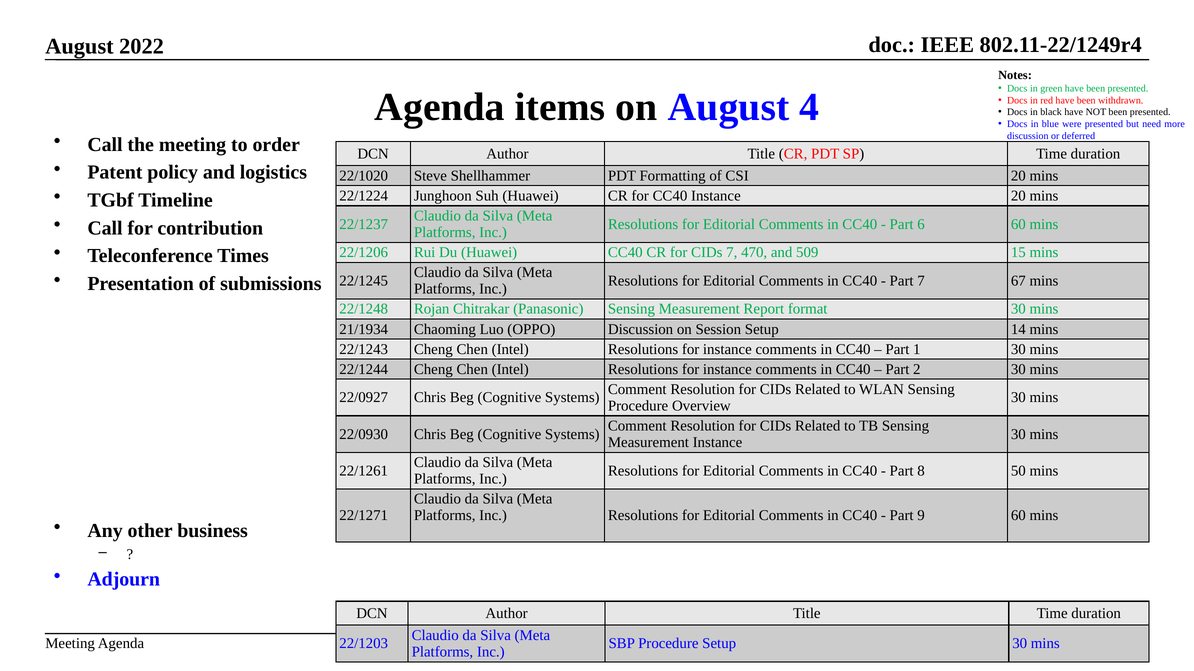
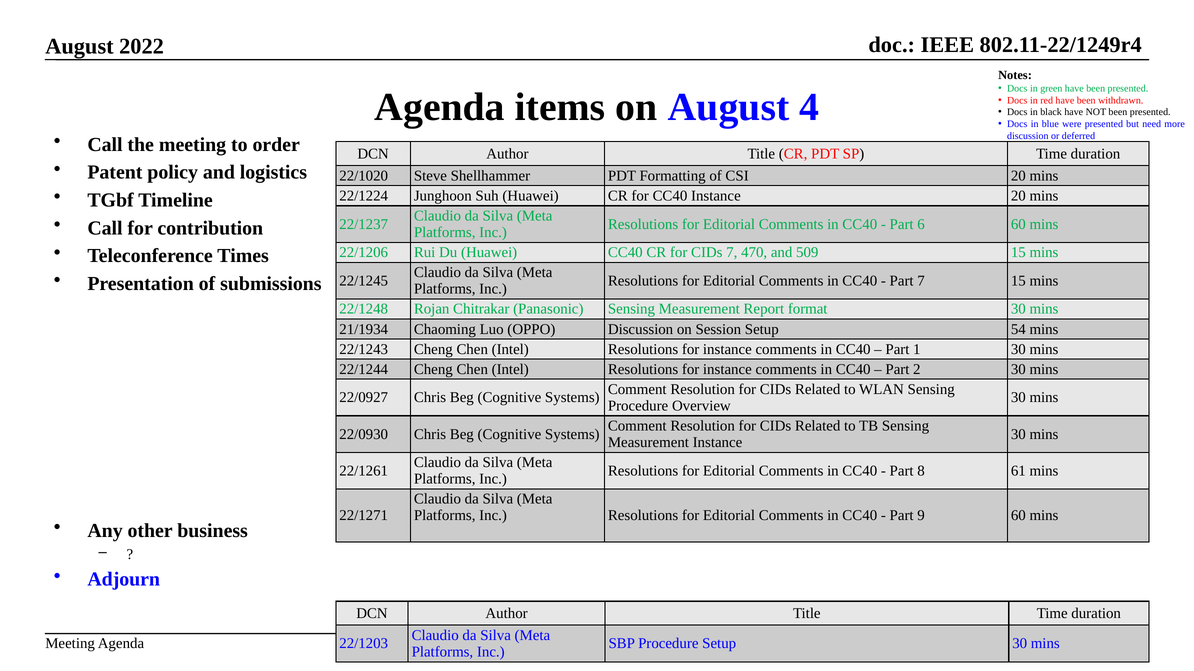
7 67: 67 -> 15
14: 14 -> 54
50: 50 -> 61
